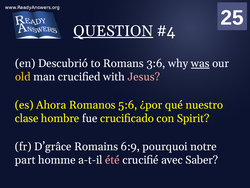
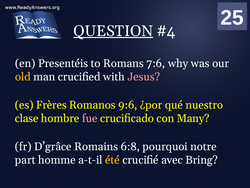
Descubrió: Descubrió -> Presentéis
3:6: 3:6 -> 7:6
was underline: present -> none
Ahora: Ahora -> Frères
5:6: 5:6 -> 9:6
fue colour: white -> pink
Spirit: Spirit -> Many
6:9: 6:9 -> 6:8
été colour: pink -> yellow
Saber: Saber -> Bring
